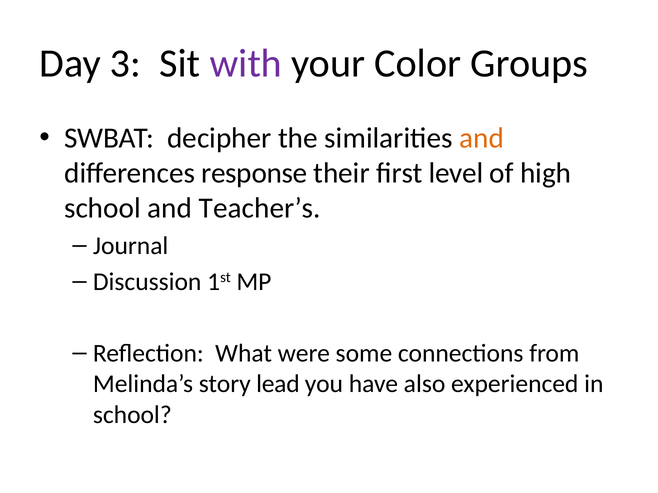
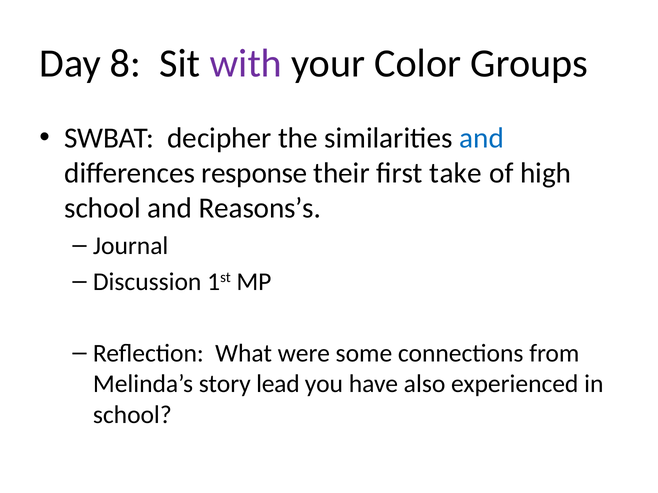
3: 3 -> 8
and at (482, 138) colour: orange -> blue
level: level -> take
Teacher’s: Teacher’s -> Reasons’s
